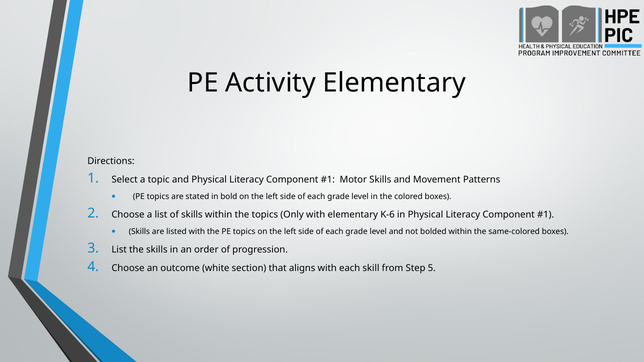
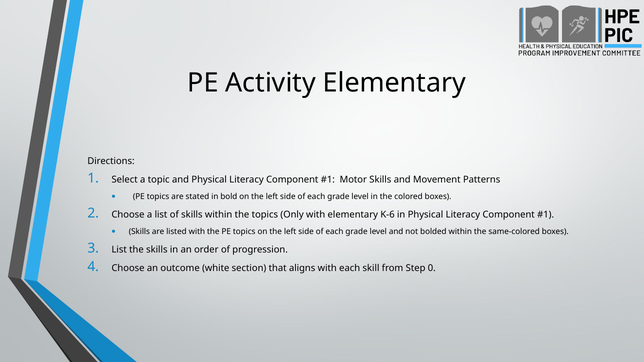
5: 5 -> 0
